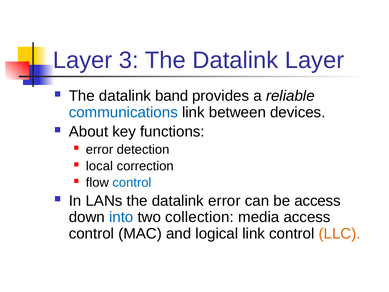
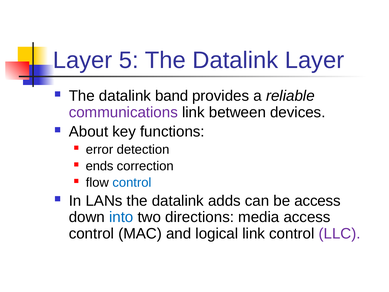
3: 3 -> 5
communications colour: blue -> purple
local: local -> ends
datalink error: error -> adds
collection: collection -> directions
LLC colour: orange -> purple
